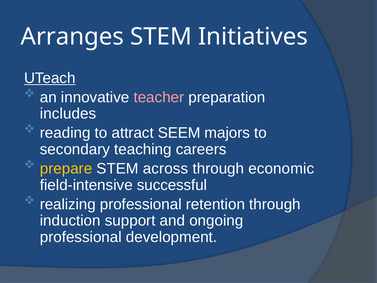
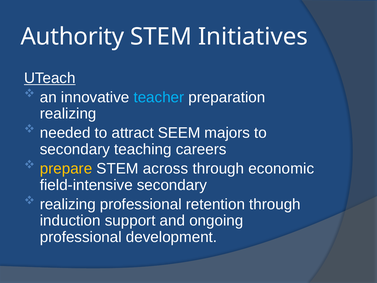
Arranges: Arranges -> Authority
teacher colour: pink -> light blue
includes at (68, 114): includes -> realizing
reading: reading -> needed
field-intensive successful: successful -> secondary
